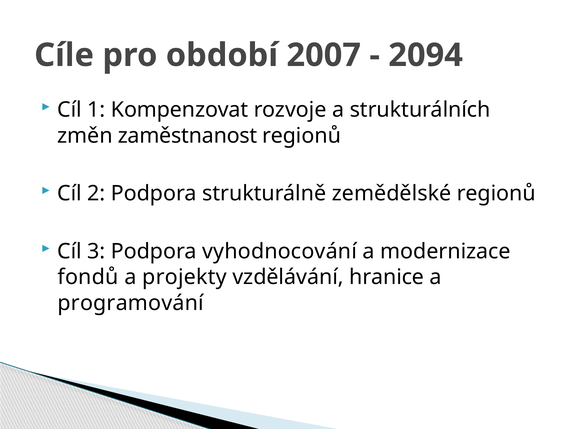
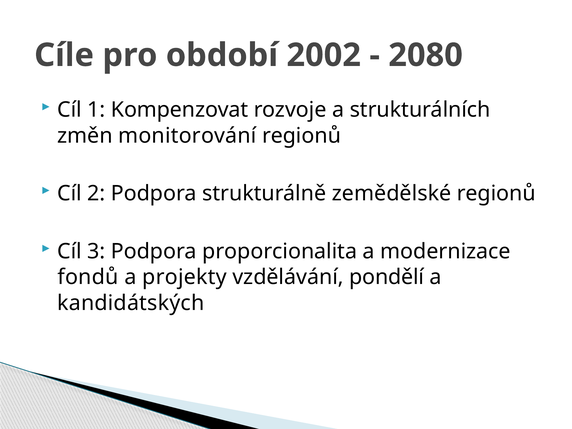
2007: 2007 -> 2002
2094: 2094 -> 2080
zaměstnanost: zaměstnanost -> monitorování
vyhodnocování: vyhodnocování -> proporcionalita
hranice: hranice -> pondělí
programování: programování -> kandidátských
